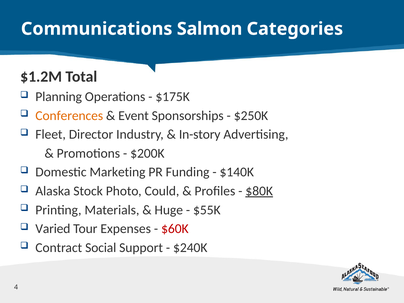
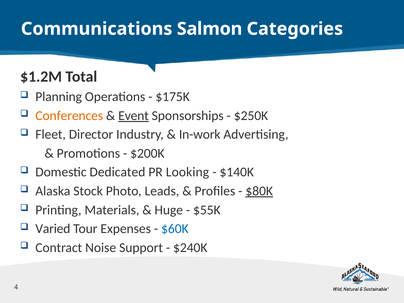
Event underline: none -> present
In-story: In-story -> In-work
Marketing: Marketing -> Dedicated
Funding: Funding -> Looking
Could: Could -> Leads
$60K colour: red -> blue
Social: Social -> Noise
